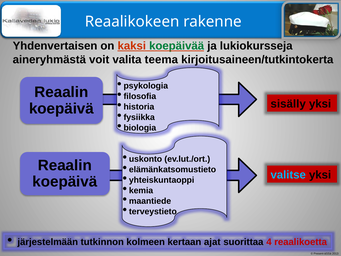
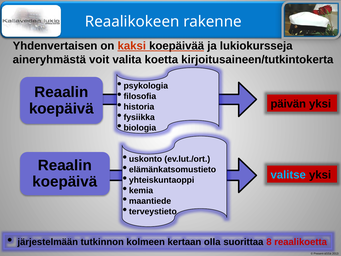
koepäivää colour: green -> black
teema: teema -> koetta
sisälly: sisälly -> päivän
ajat: ajat -> olla
4: 4 -> 8
